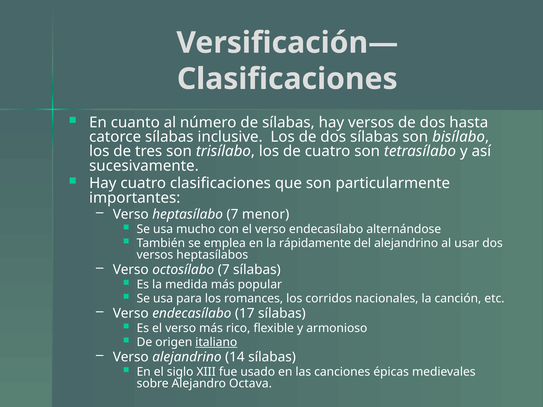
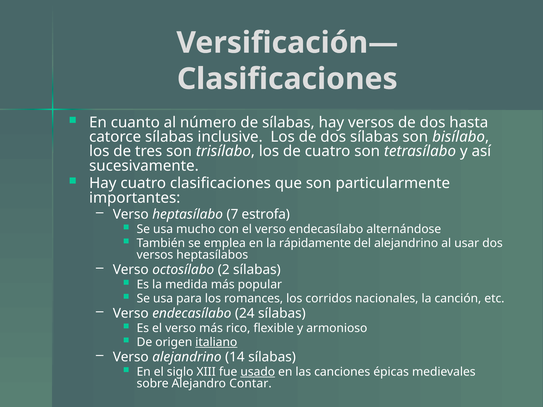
menor: menor -> estrofa
octosílabo 7: 7 -> 2
17: 17 -> 24
usado underline: none -> present
Octava: Octava -> Contar
